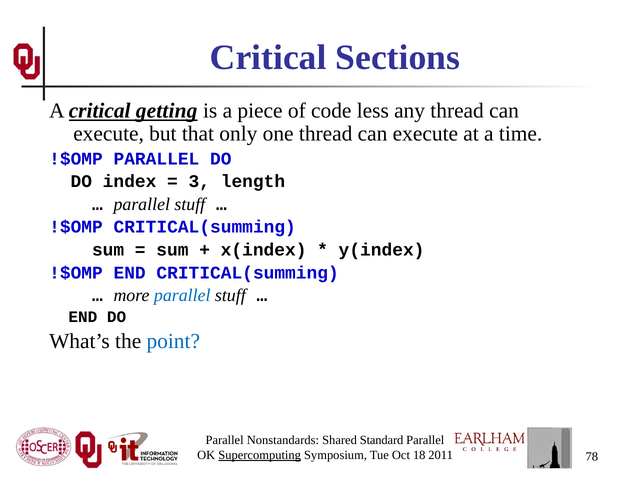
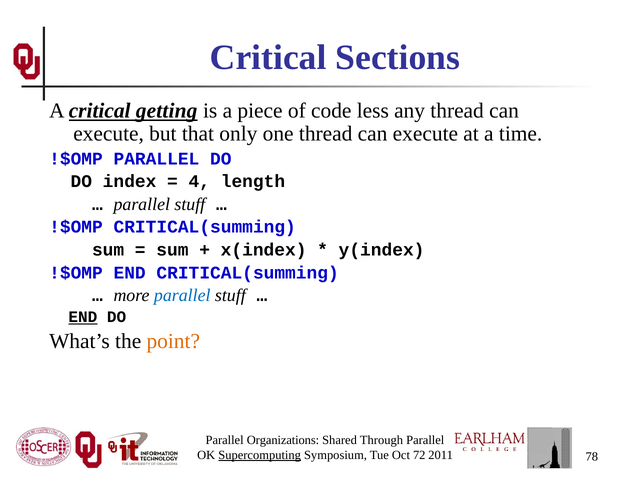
3: 3 -> 4
END at (83, 317) underline: none -> present
point colour: blue -> orange
Nonstandards: Nonstandards -> Organizations
Standard: Standard -> Through
18: 18 -> 72
